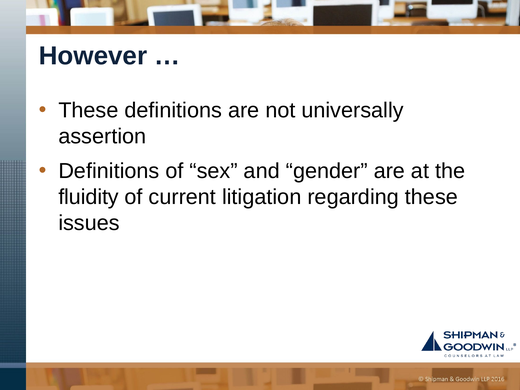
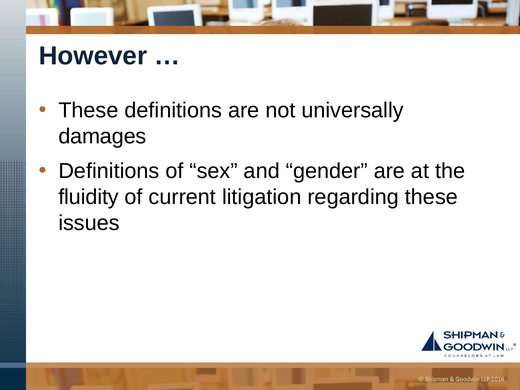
assertion: assertion -> damages
